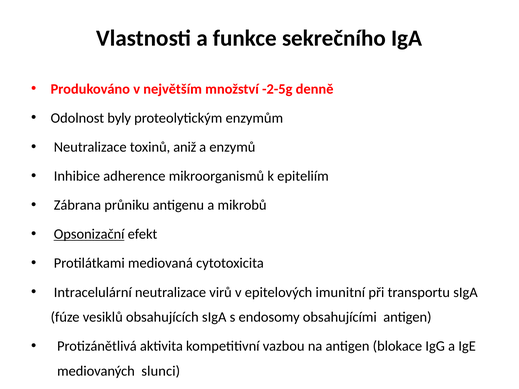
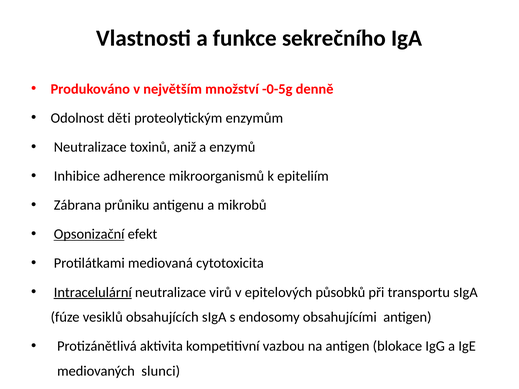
-2-5g: -2-5g -> -0-5g
byly: byly -> děti
Intracelulární underline: none -> present
imunitní: imunitní -> působků
